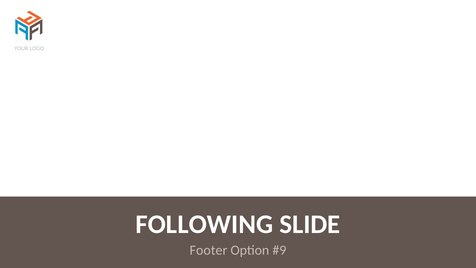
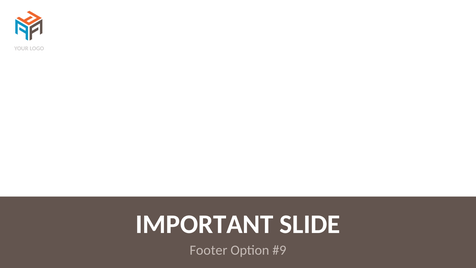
FOLLOWING: FOLLOWING -> IMPORTANT
